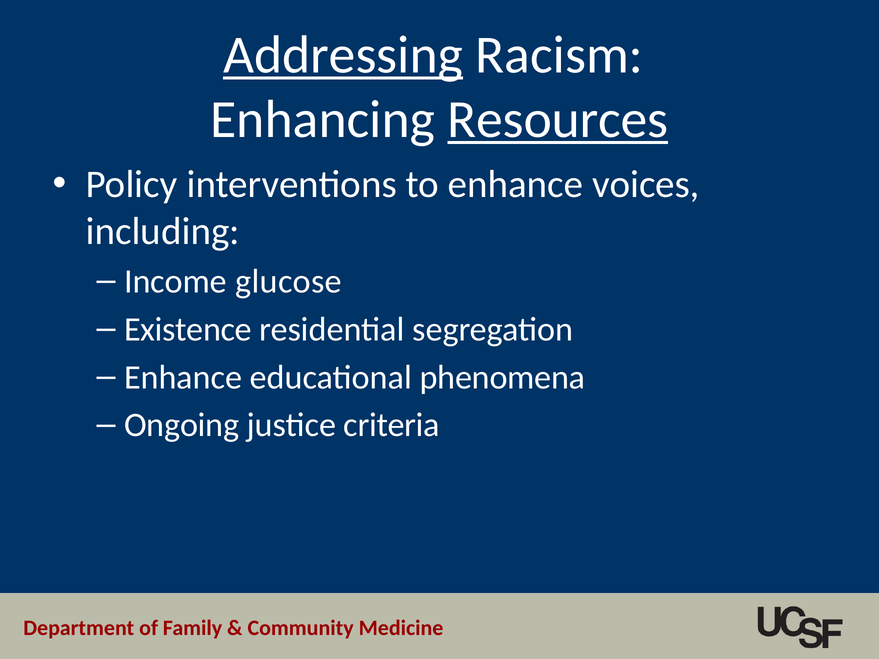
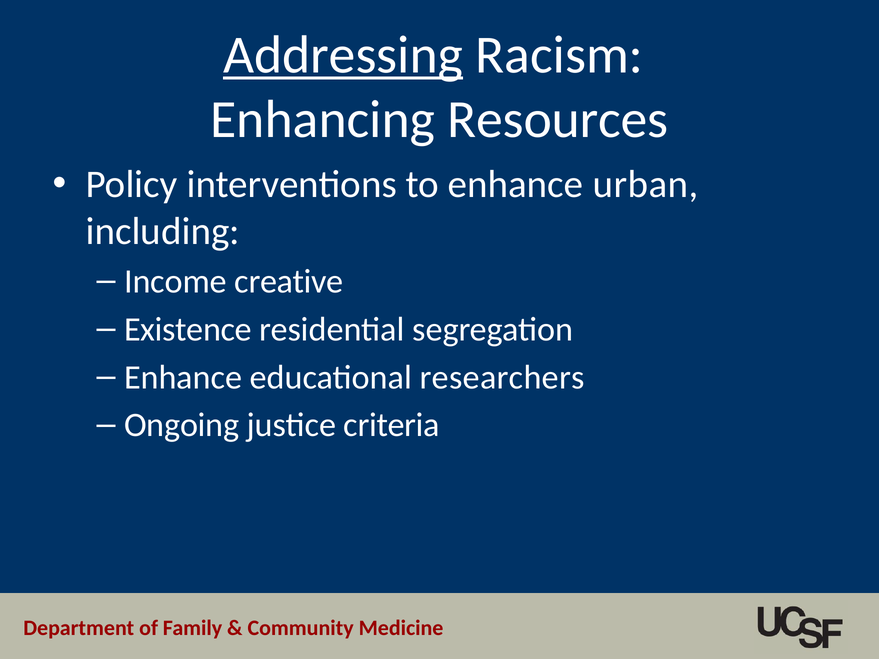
Resources underline: present -> none
voices: voices -> urban
glucose: glucose -> creative
phenomena: phenomena -> researchers
